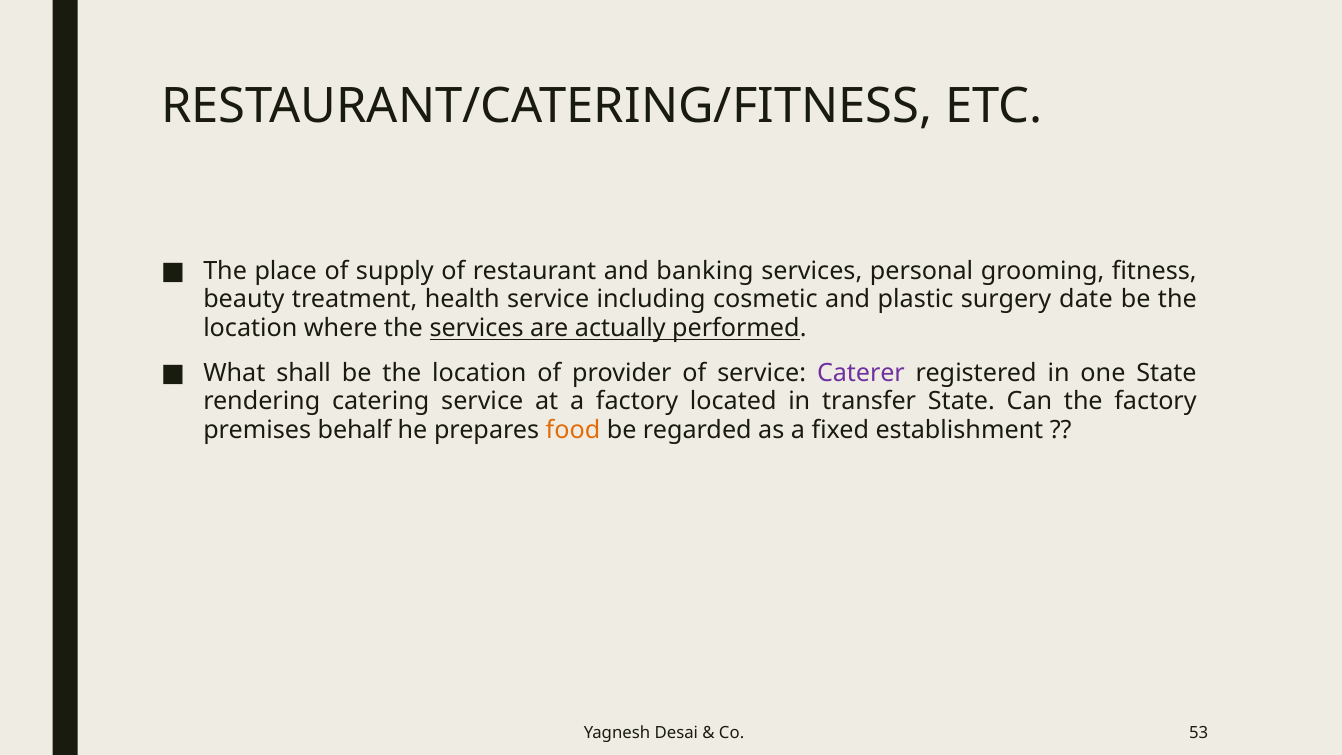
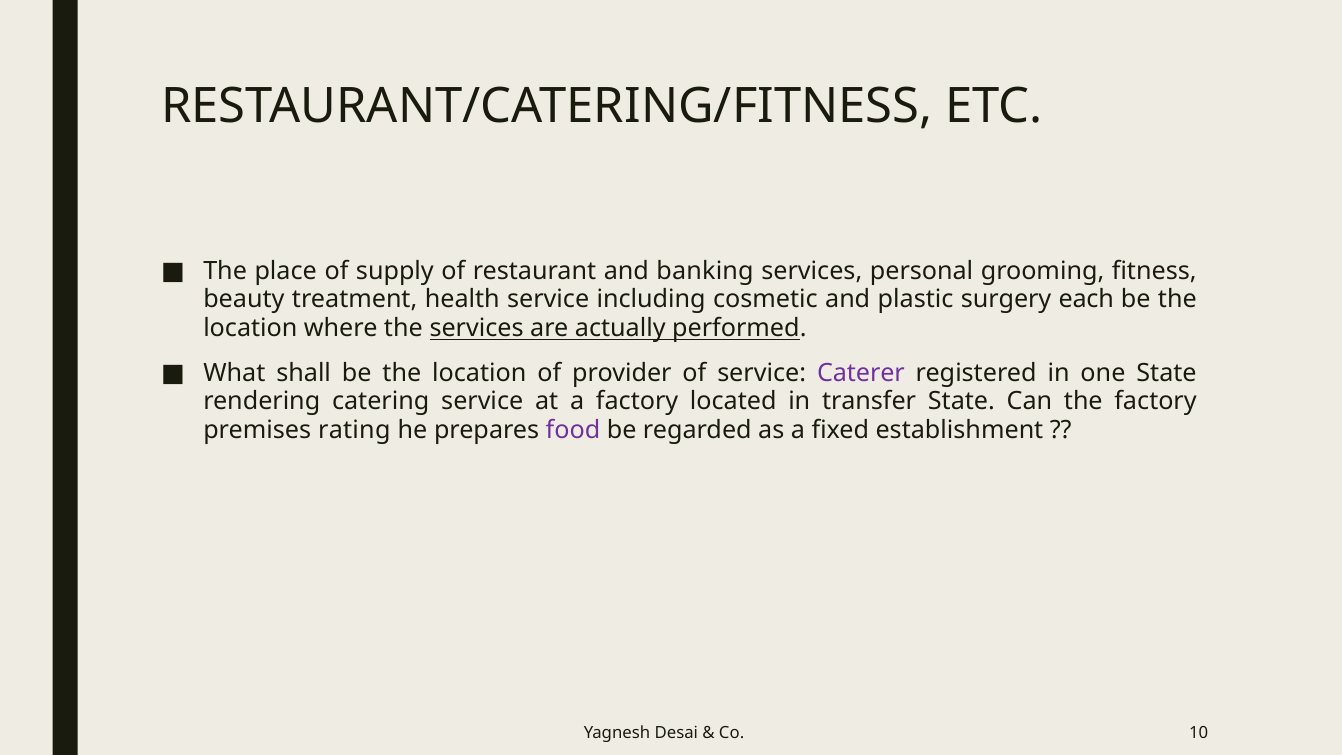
date: date -> each
behalf: behalf -> rating
food colour: orange -> purple
53: 53 -> 10
